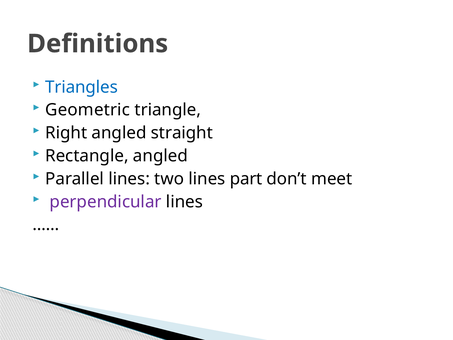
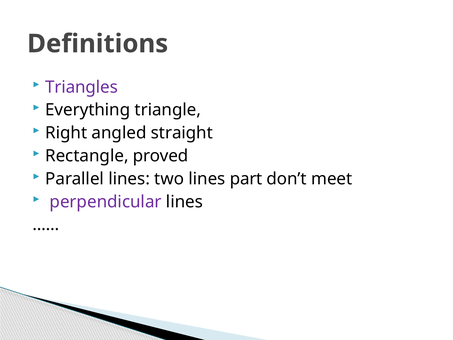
Triangles colour: blue -> purple
Geometric: Geometric -> Everything
Rectangle angled: angled -> proved
